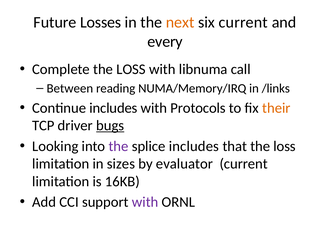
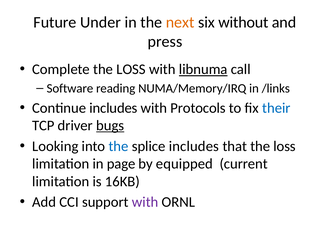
Losses: Losses -> Under
six current: current -> without
every: every -> press
libnuma underline: none -> present
Between: Between -> Software
their colour: orange -> blue
the at (118, 146) colour: purple -> blue
sizes: sizes -> page
evaluator: evaluator -> equipped
